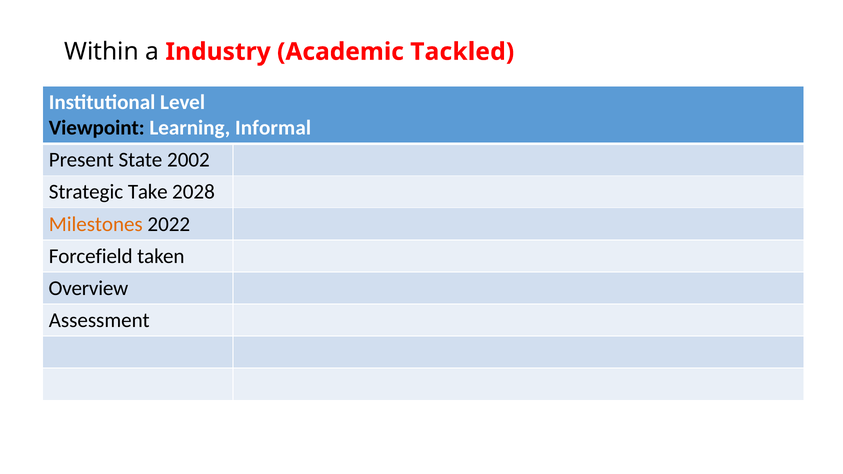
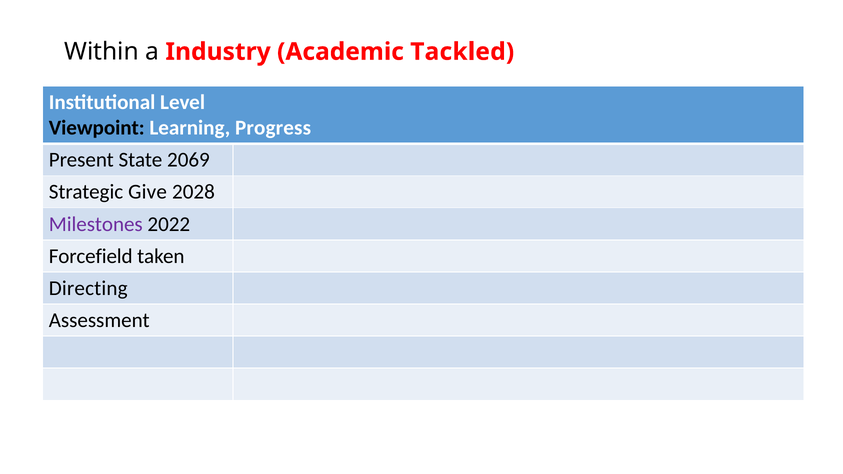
Informal: Informal -> Progress
2002: 2002 -> 2069
Take: Take -> Give
Milestones colour: orange -> purple
Overview: Overview -> Directing
